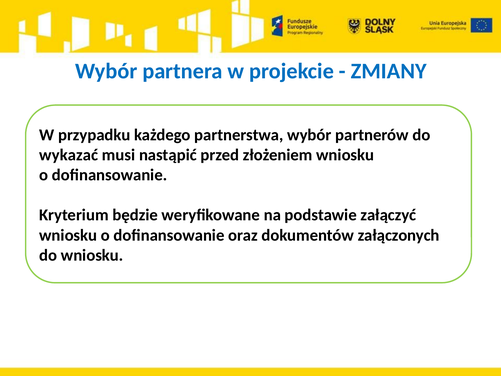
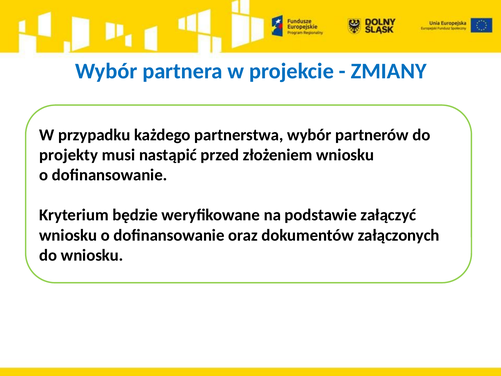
wykazać: wykazać -> projekty
